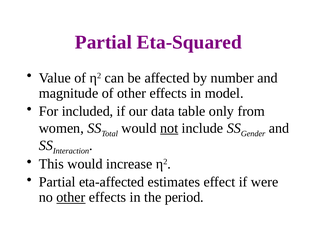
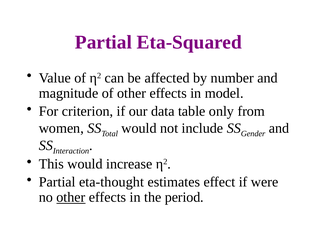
included: included -> criterion
not underline: present -> none
eta-affected: eta-affected -> eta-thought
